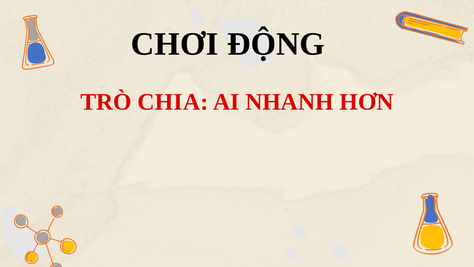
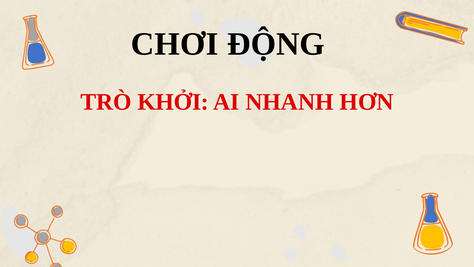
CHIA: CHIA -> KHỞI
